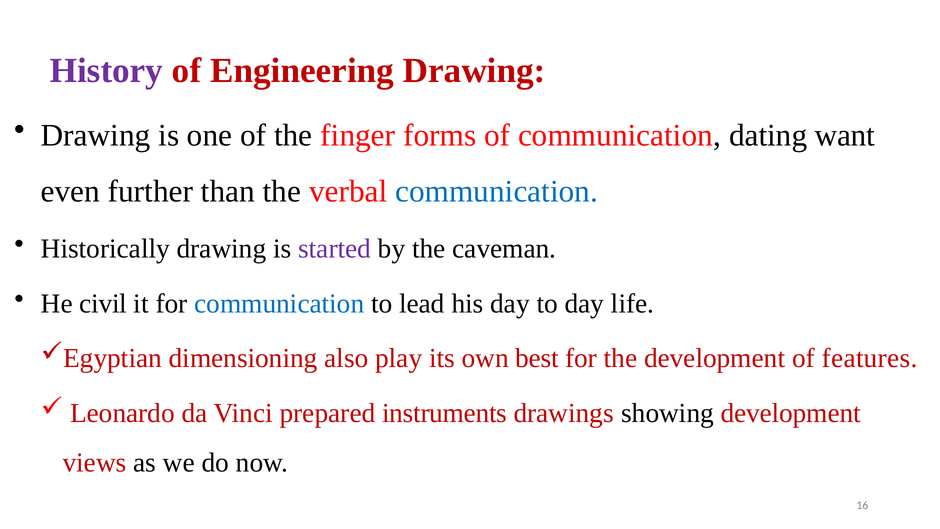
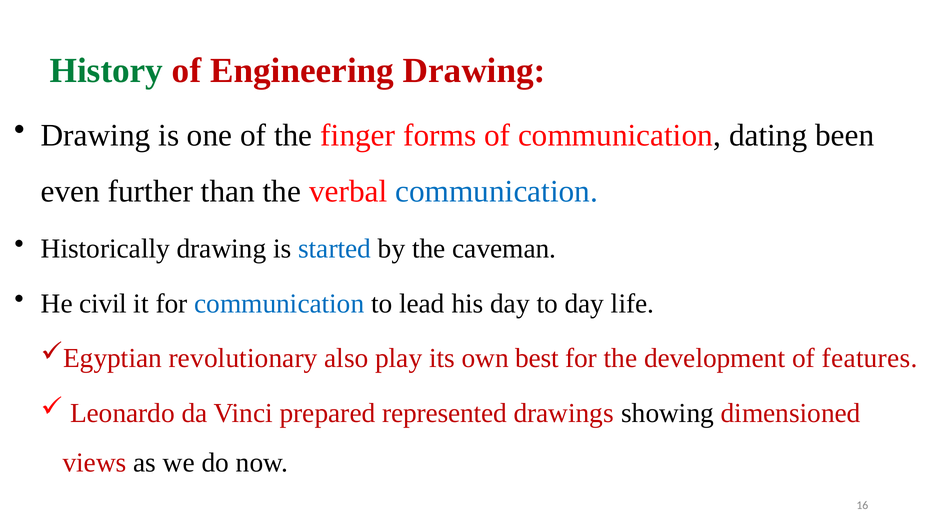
History colour: purple -> green
want: want -> been
started colour: purple -> blue
dimensioning: dimensioning -> revolutionary
instruments: instruments -> represented
showing development: development -> dimensioned
